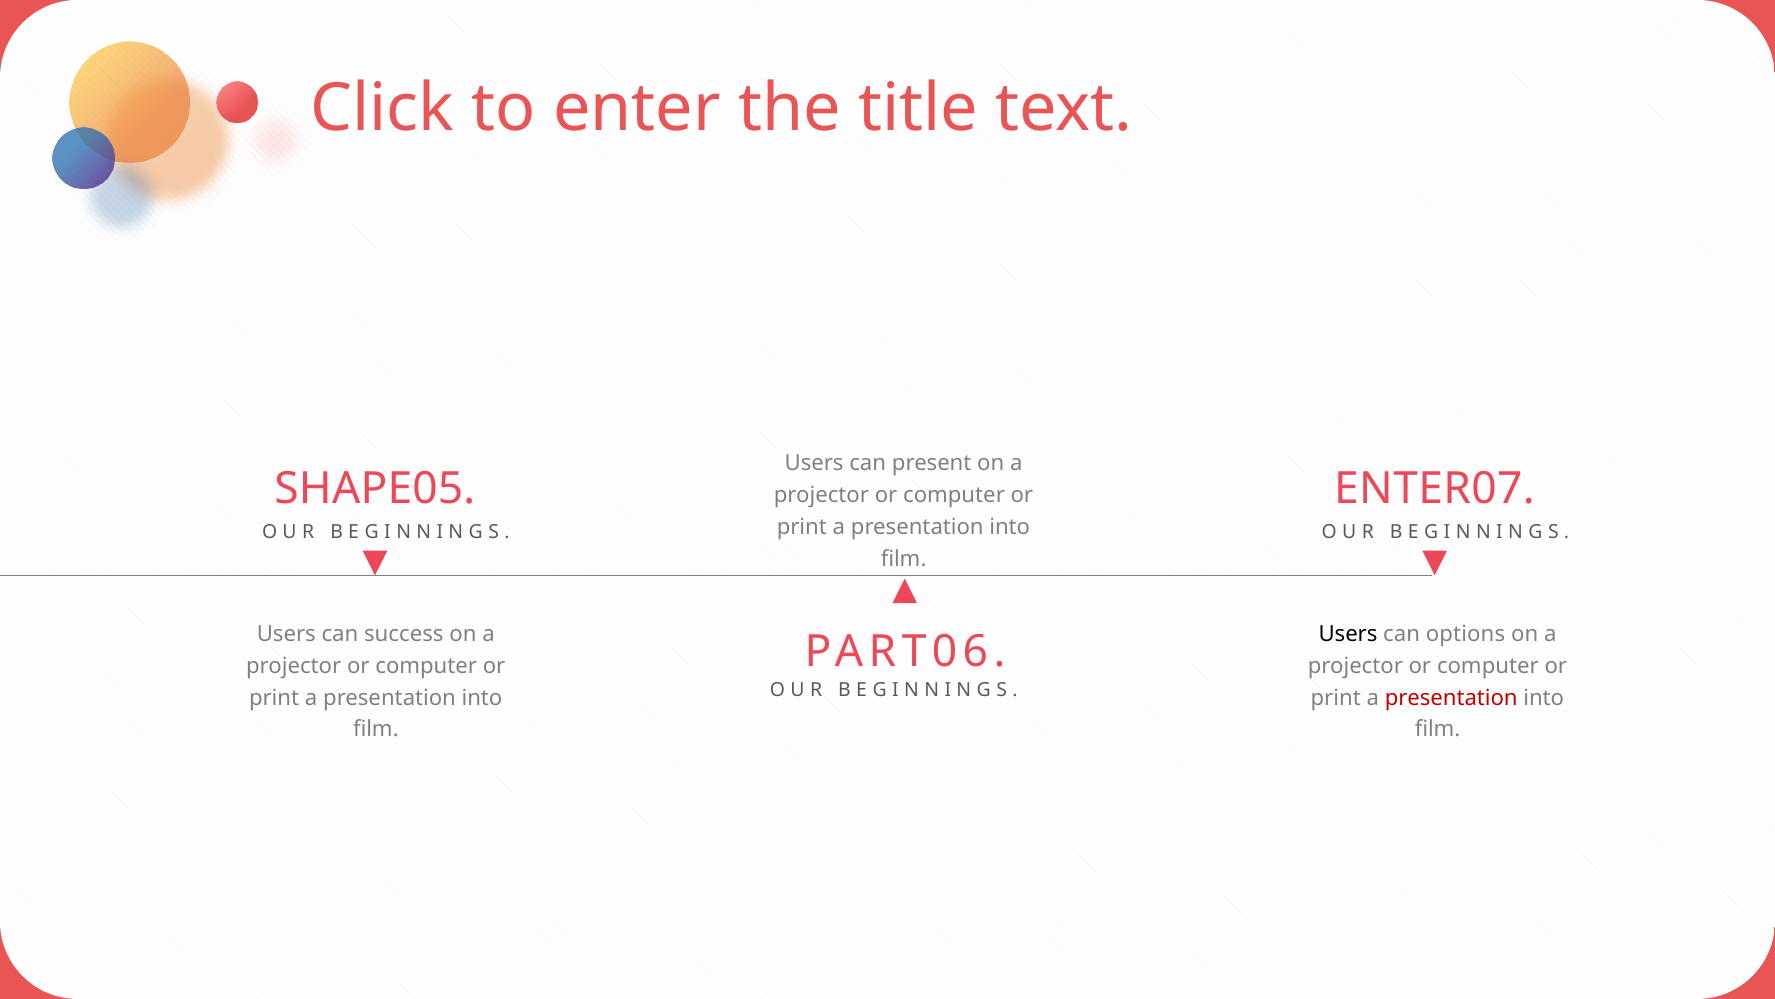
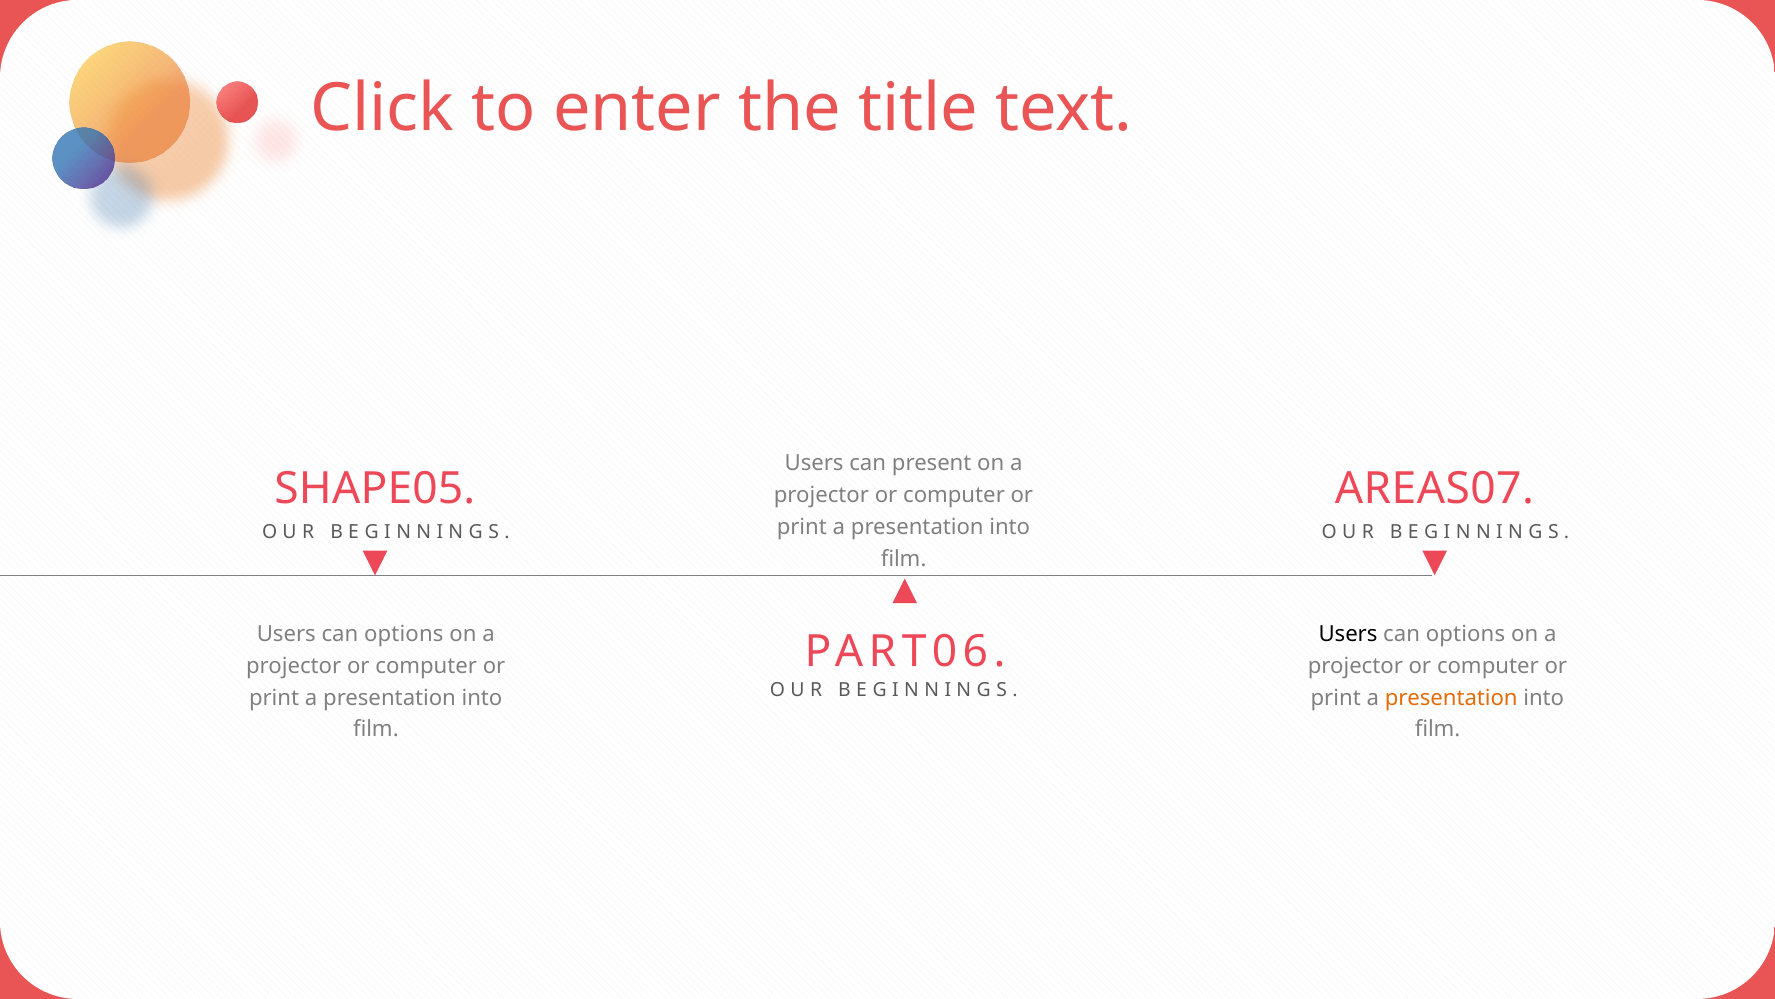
ENTER07: ENTER07 -> AREAS07
success at (404, 633): success -> options
presentation at (1451, 697) colour: red -> orange
